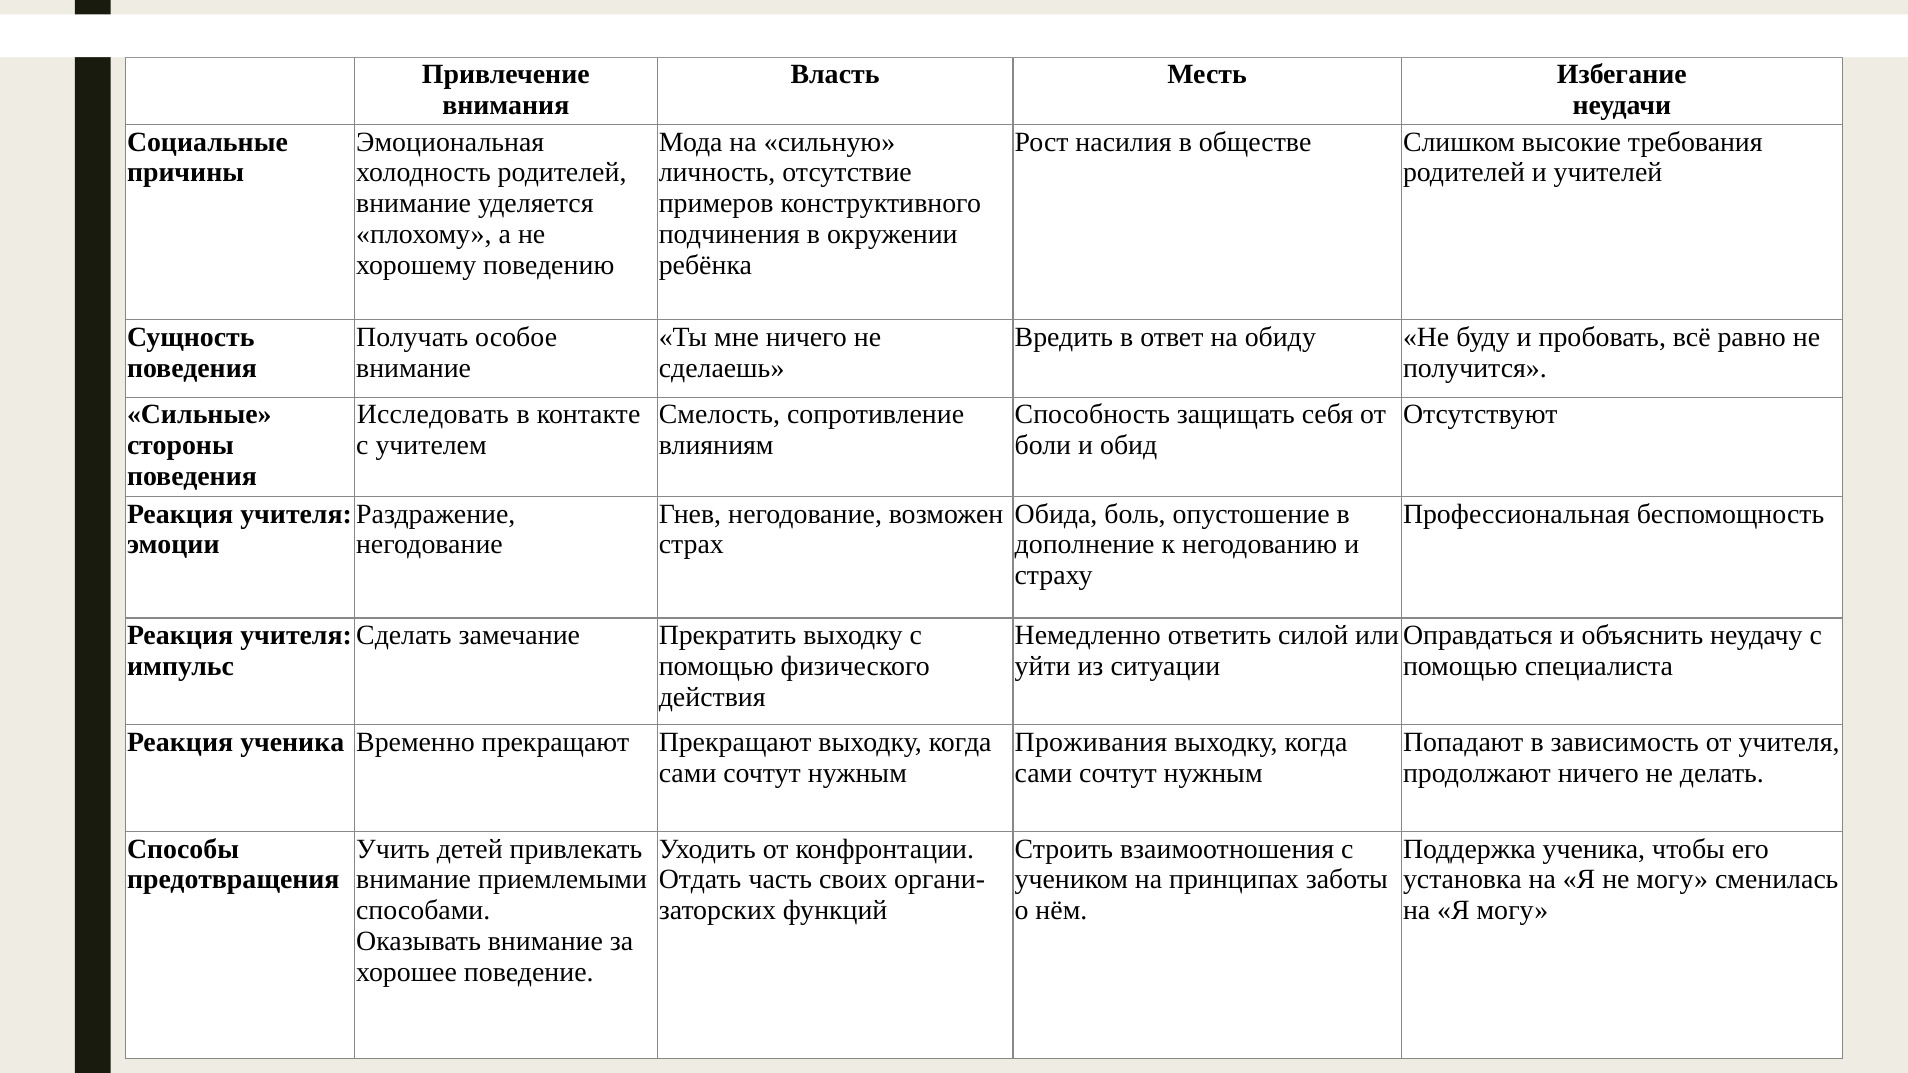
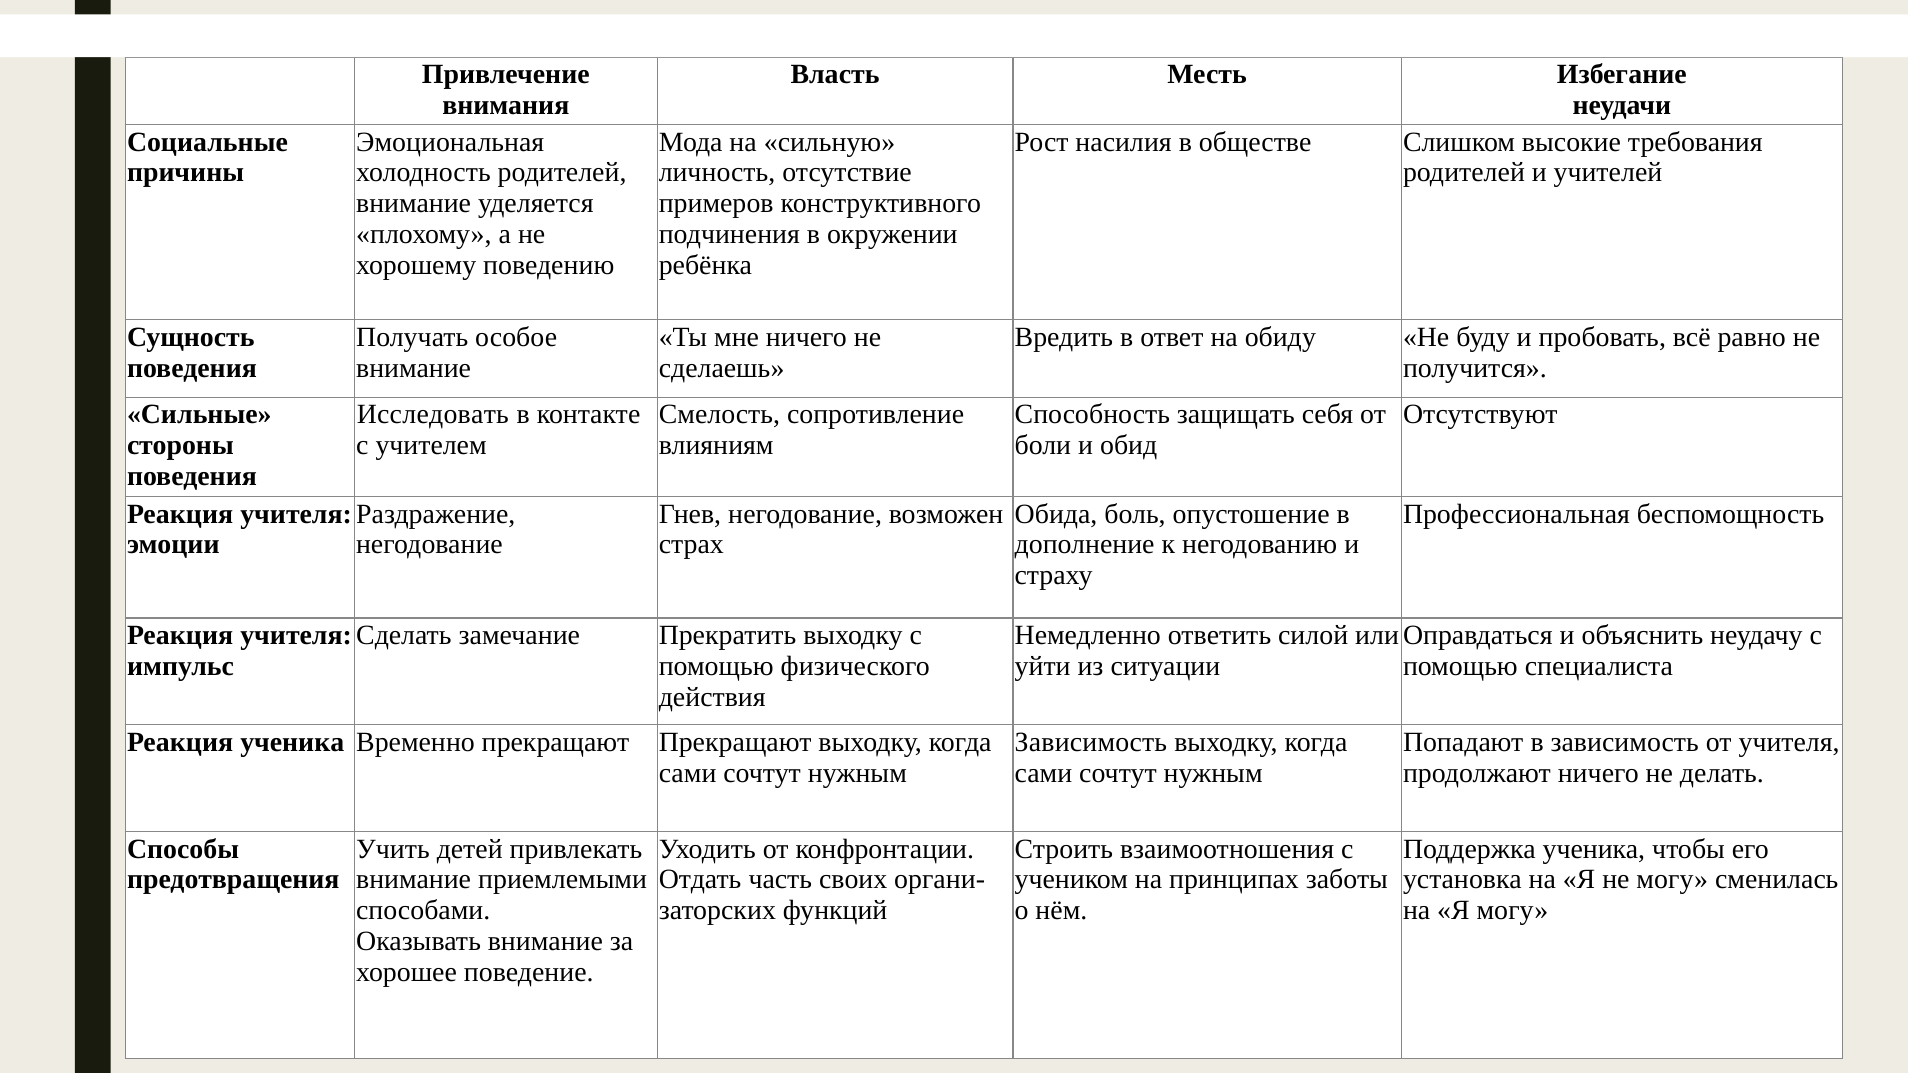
Проживания at (1091, 742): Проживания -> Зависимость
